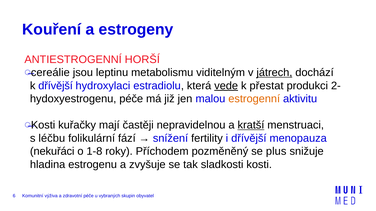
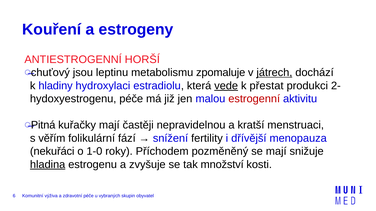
cereálie: cereálie -> chuťový
viditelným: viditelným -> zpomaluje
k dřívější: dřívější -> hladiny
estrogenní colour: orange -> red
Kosti at (43, 125): Kosti -> Pitná
kratší underline: present -> none
léčbu: léčbu -> věřím
1-8: 1-8 -> 1-0
se plus: plus -> mají
hladina underline: none -> present
sladkosti: sladkosti -> množství
